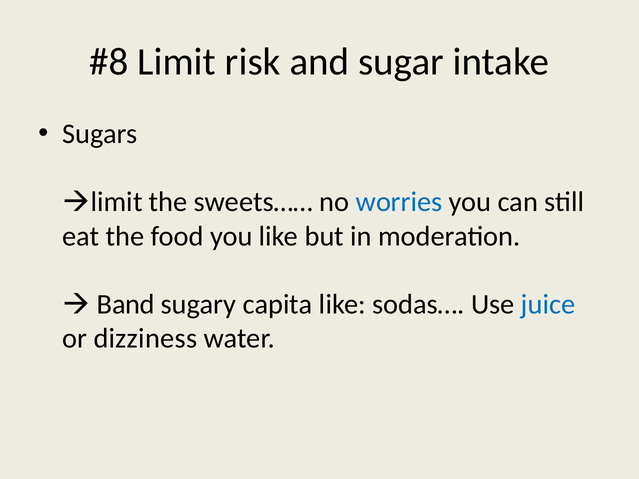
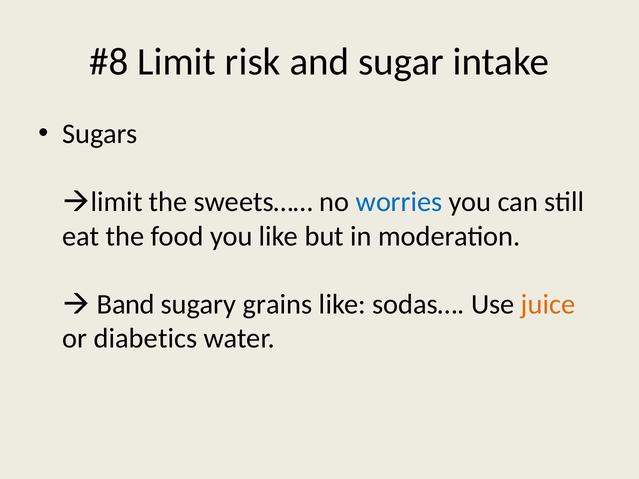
capita: capita -> grains
juice colour: blue -> orange
dizziness: dizziness -> diabetics
